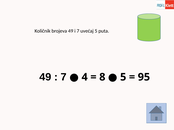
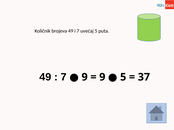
7 4: 4 -> 9
8 at (102, 77): 8 -> 9
95: 95 -> 37
